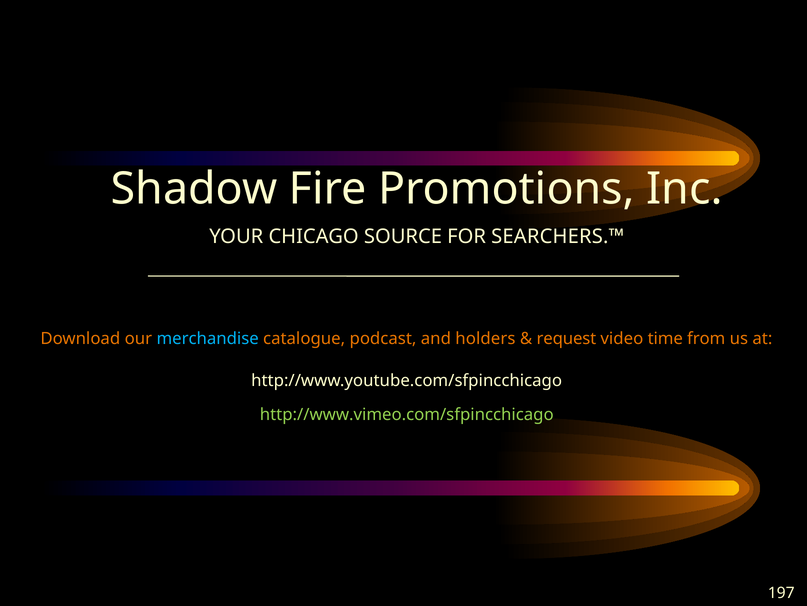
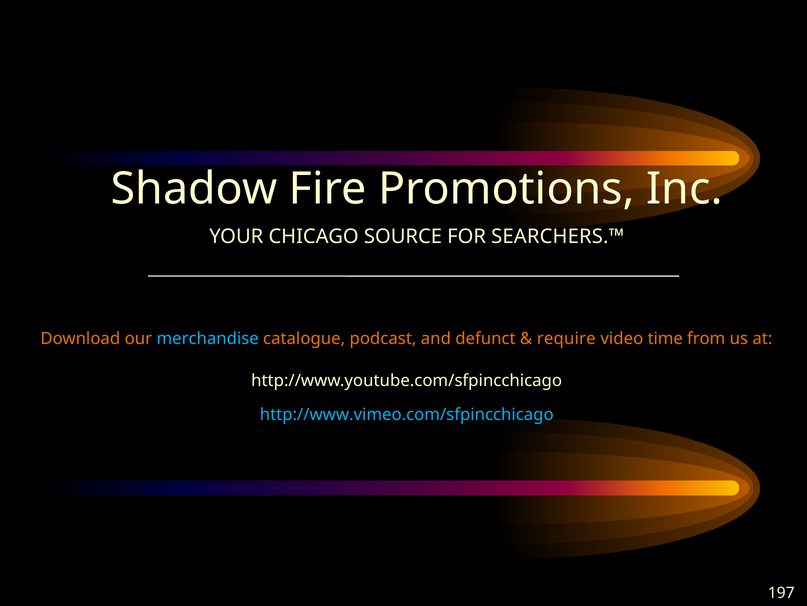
holders: holders -> defunct
request: request -> require
http://www.vimeo.com/sfpincchicago colour: light green -> light blue
